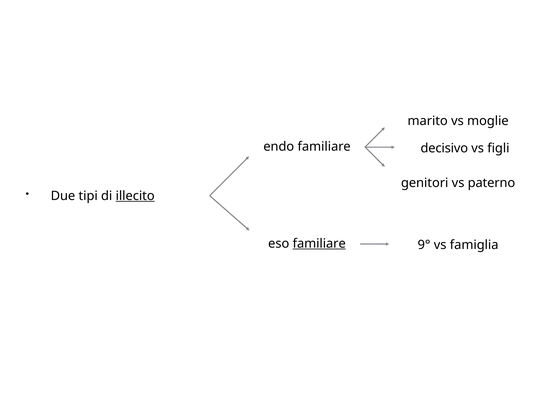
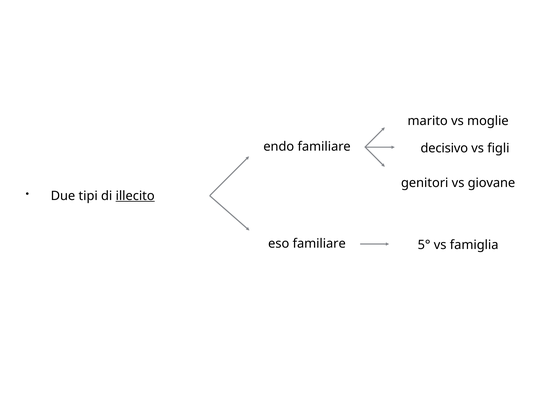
paterno: paterno -> giovane
familiare at (319, 244) underline: present -> none
9°: 9° -> 5°
